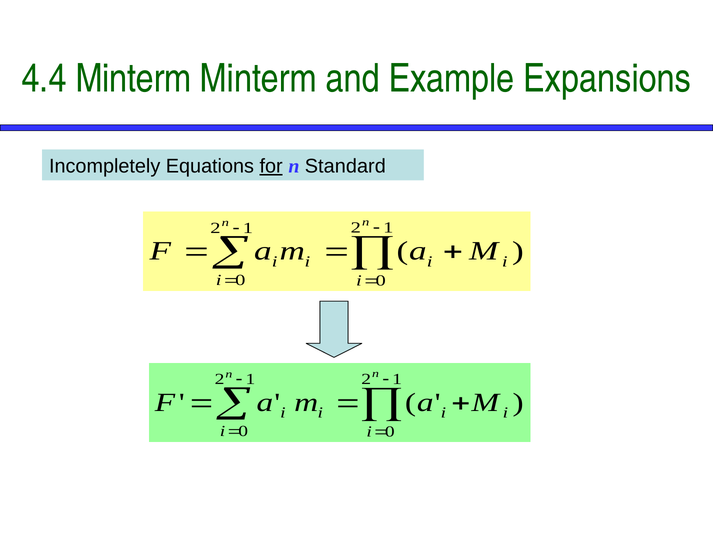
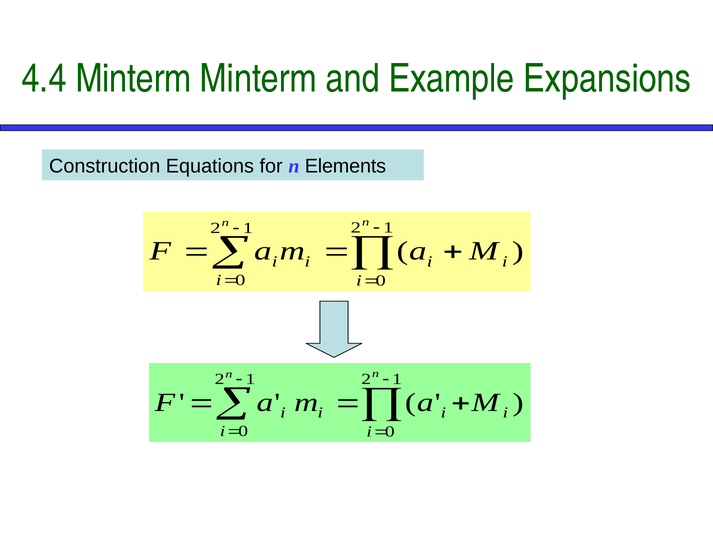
Incompletely: Incompletely -> Construction
for underline: present -> none
Standard: Standard -> Elements
